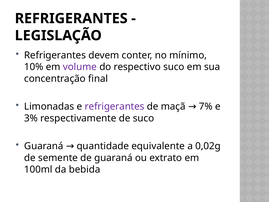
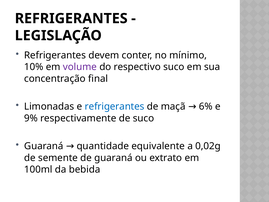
refrigerantes at (115, 106) colour: purple -> blue
7%: 7% -> 6%
3%: 3% -> 9%
